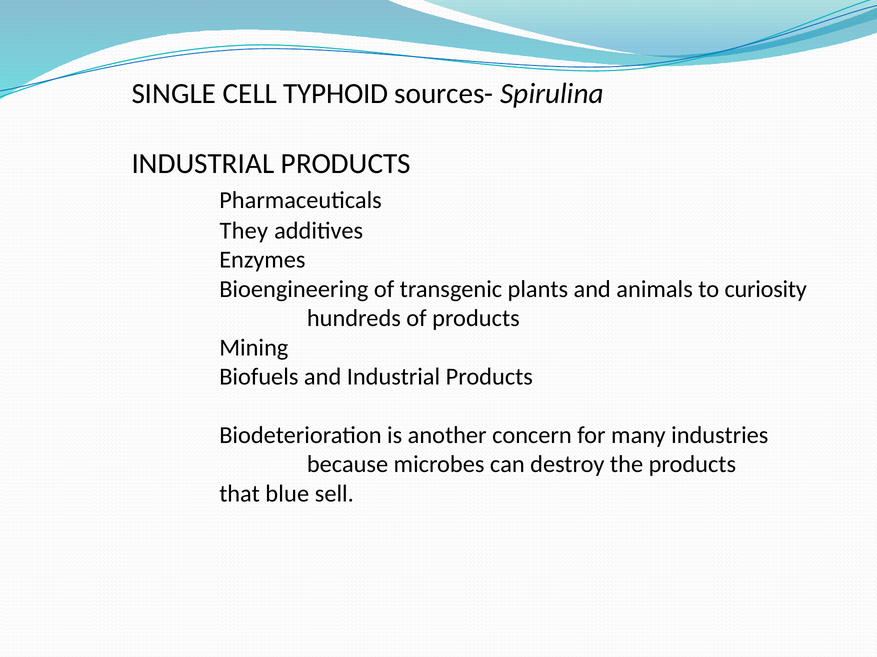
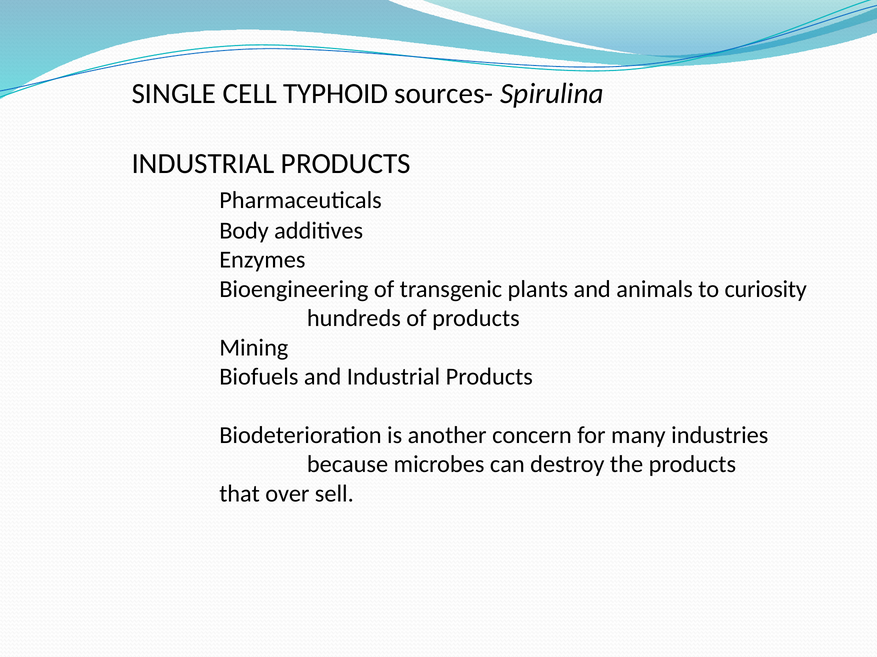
They: They -> Body
blue: blue -> over
